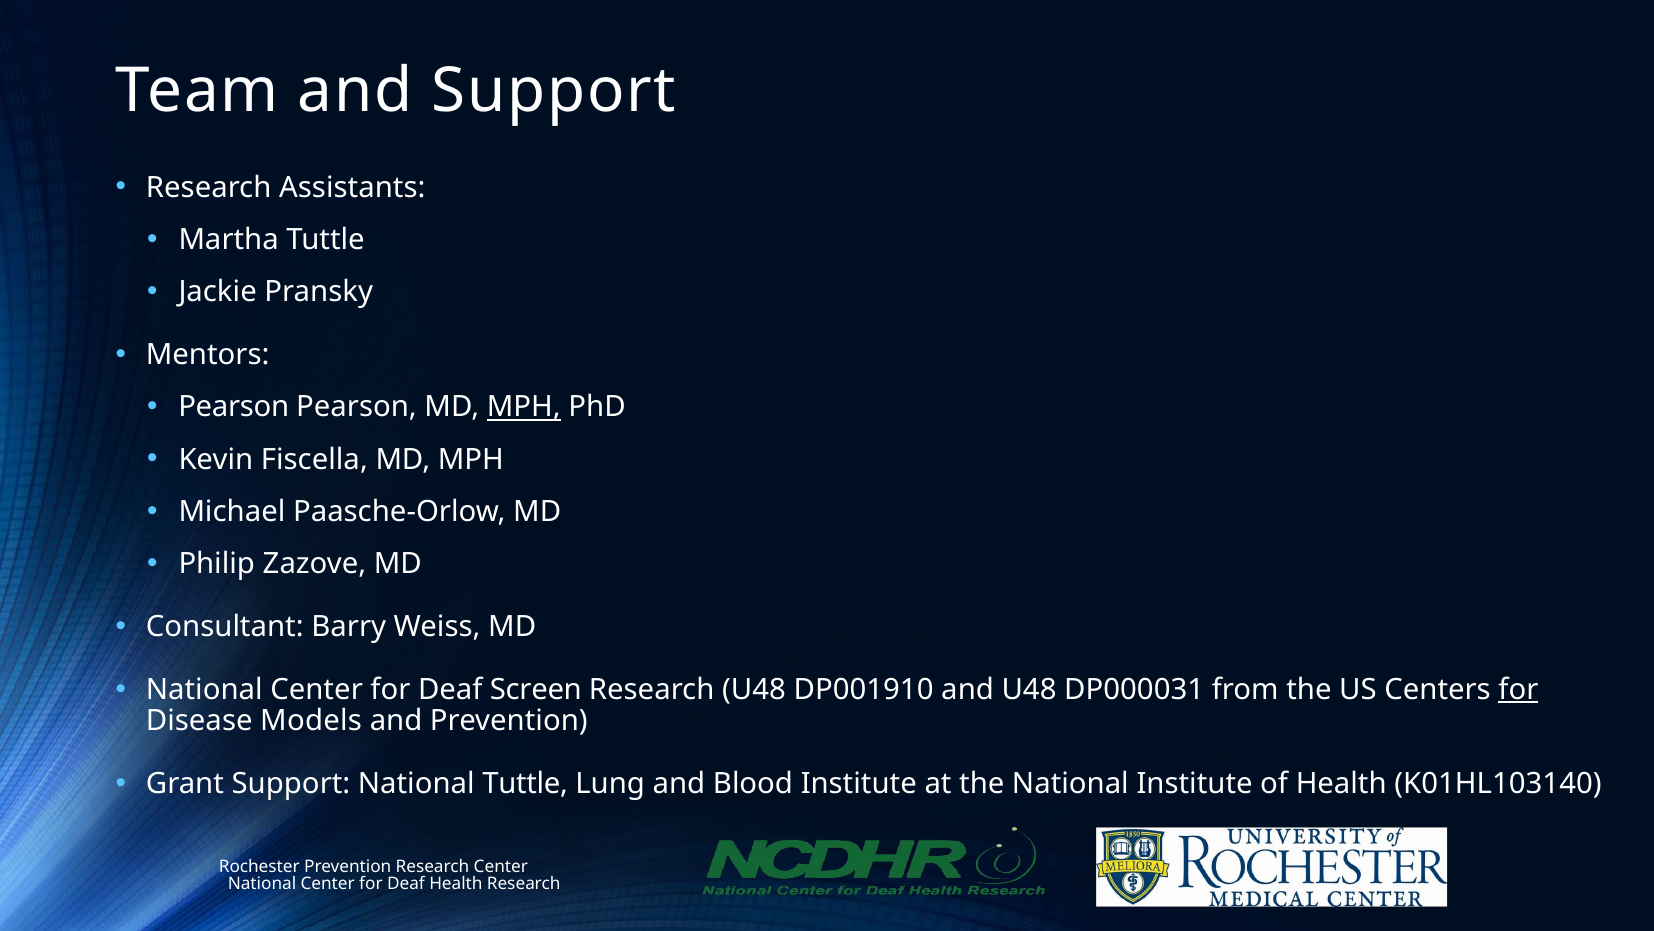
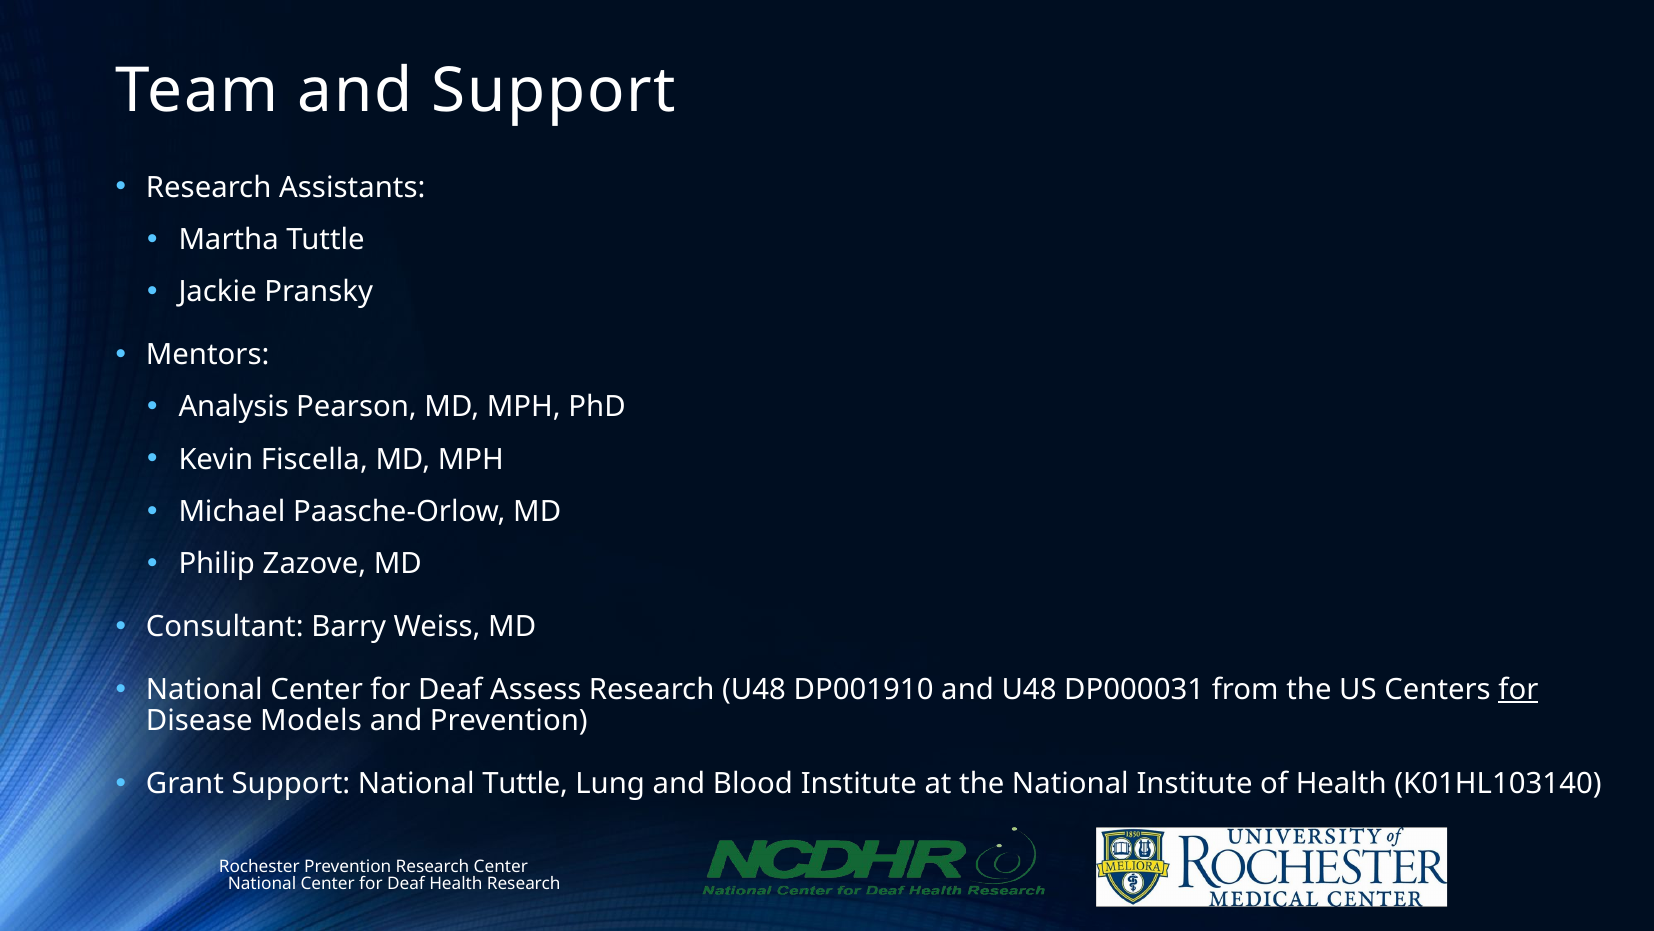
Pearson at (234, 407): Pearson -> Analysis
MPH at (524, 407) underline: present -> none
Screen: Screen -> Assess
